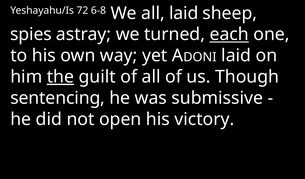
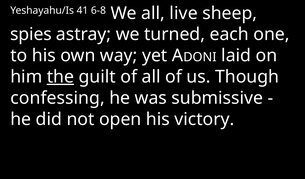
72: 72 -> 41
all laid: laid -> live
each underline: present -> none
sentencing: sentencing -> confessing
